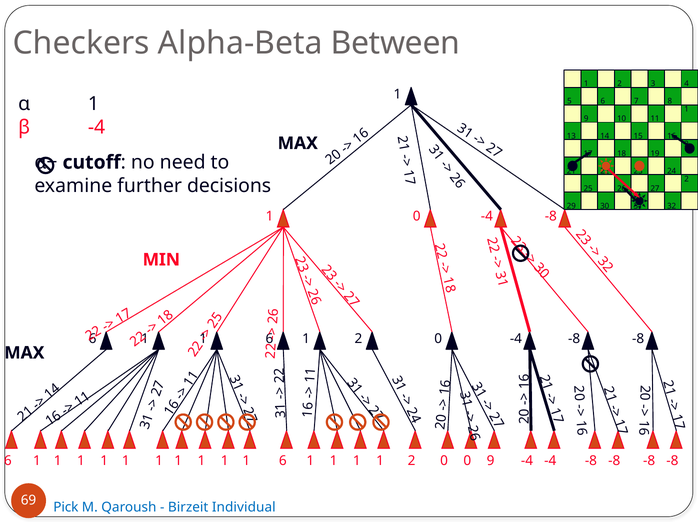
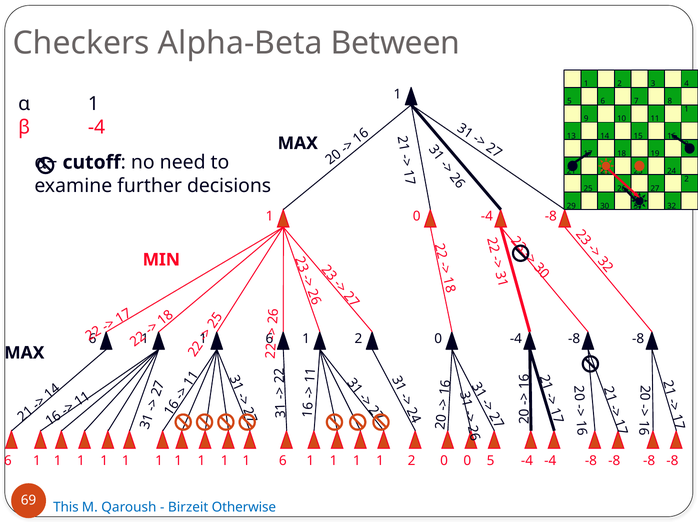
0 9: 9 -> 5
Pick: Pick -> This
Individual: Individual -> Otherwise
